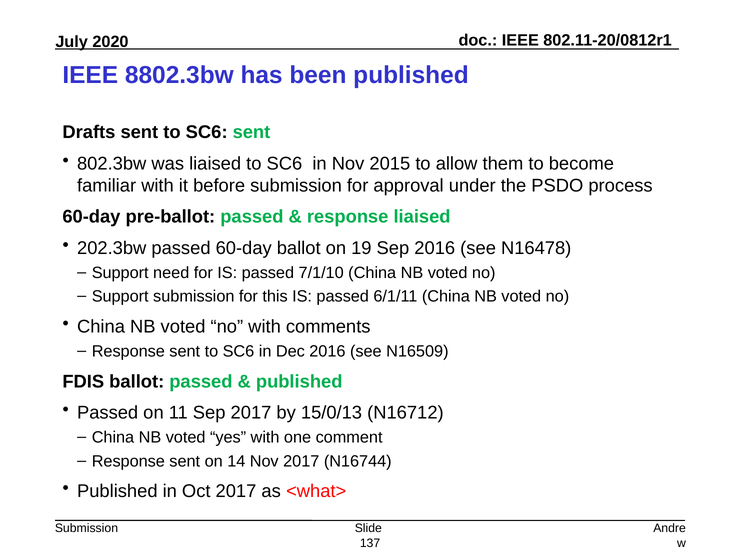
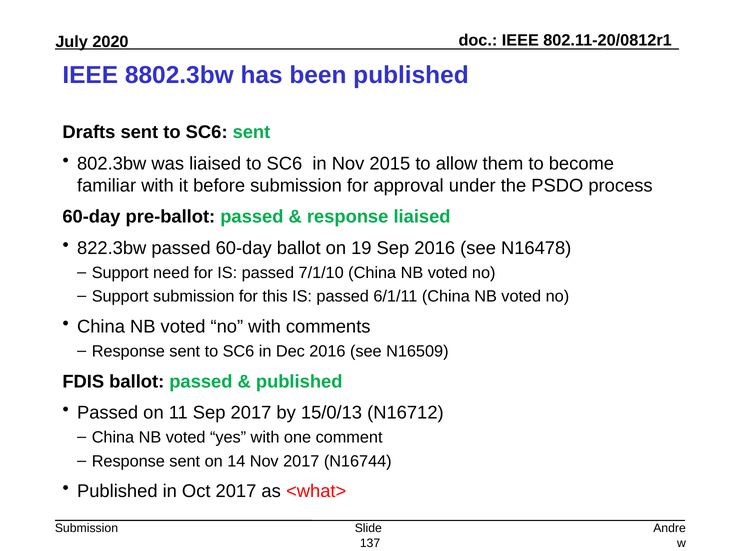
202.3bw: 202.3bw -> 822.3bw
